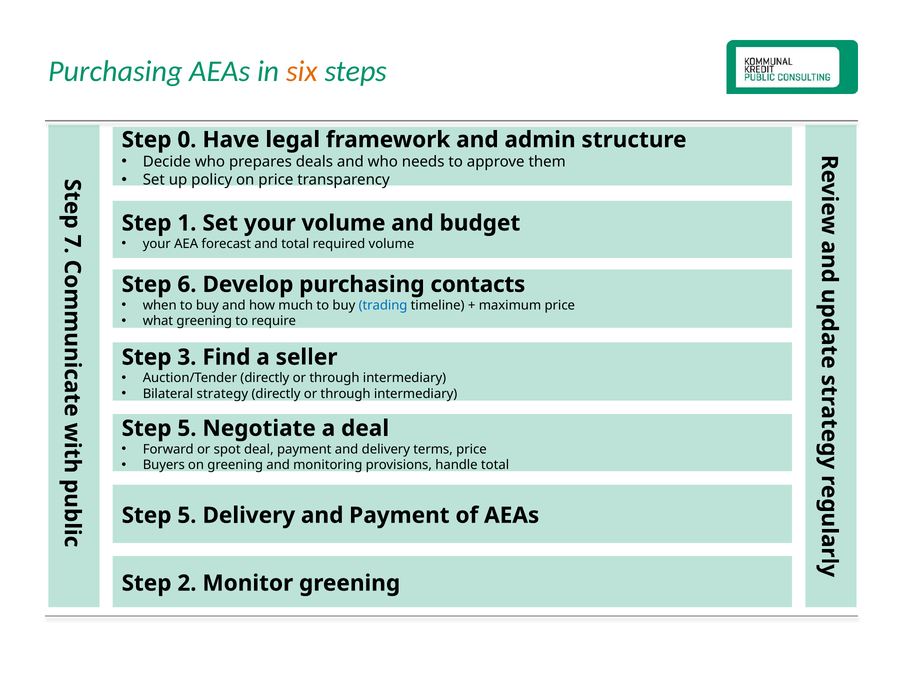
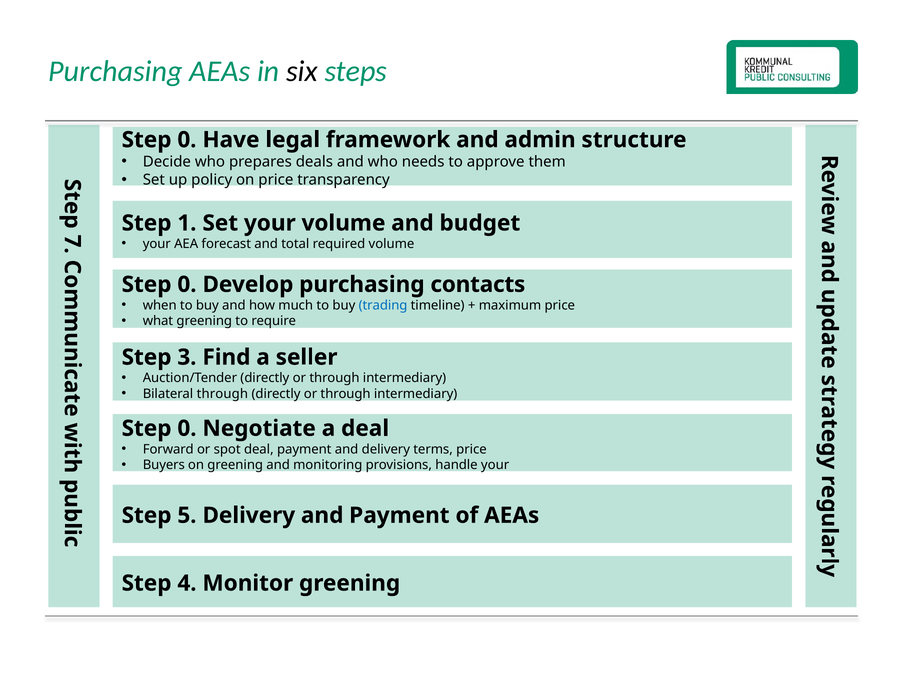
six colour: orange -> black
6 at (187, 285): 6 -> 0
Bilateral strategy: strategy -> through
5 at (187, 429): 5 -> 0
handle total: total -> your
2: 2 -> 4
